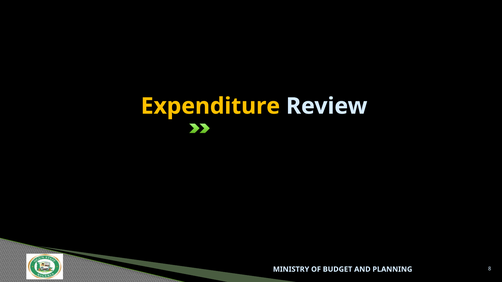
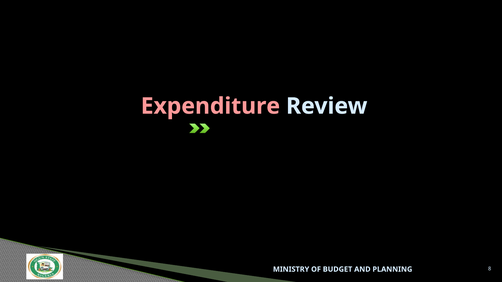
Expenditure colour: yellow -> pink
